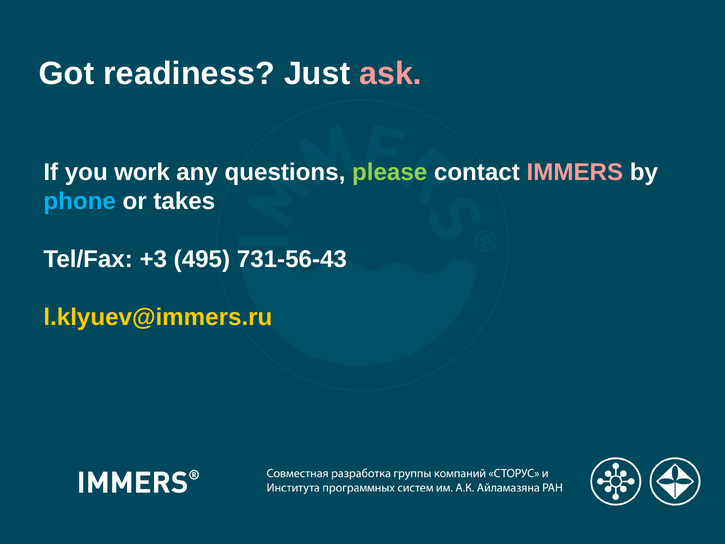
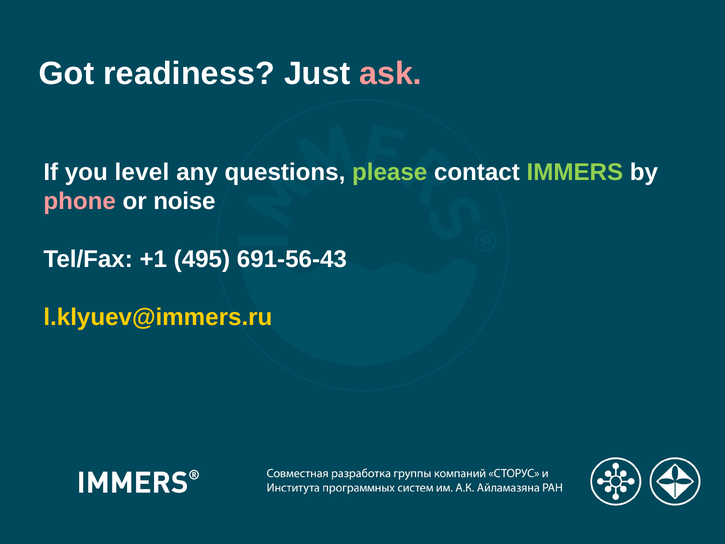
work: work -> level
IMMERS colour: pink -> light green
phone colour: light blue -> pink
takes: takes -> noise
+3: +3 -> +1
731-56-43: 731-56-43 -> 691-56-43
